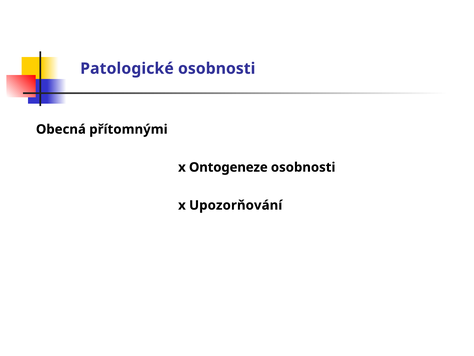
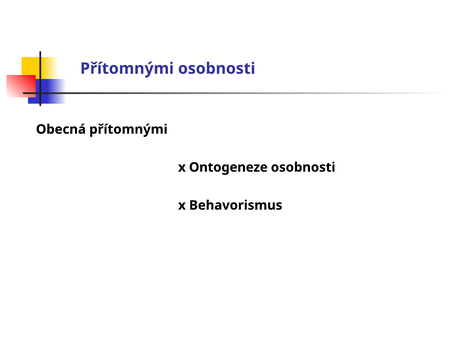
Patologické at (127, 68): Patologické -> Přítomnými
Upozorňování: Upozorňování -> Behavorismus
